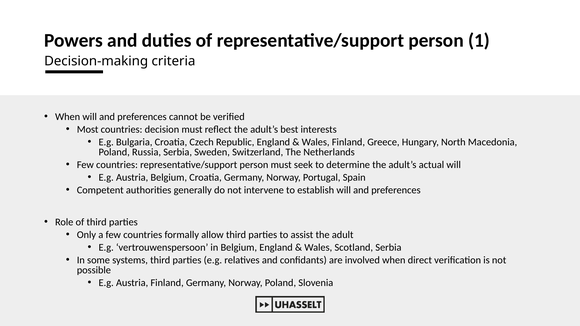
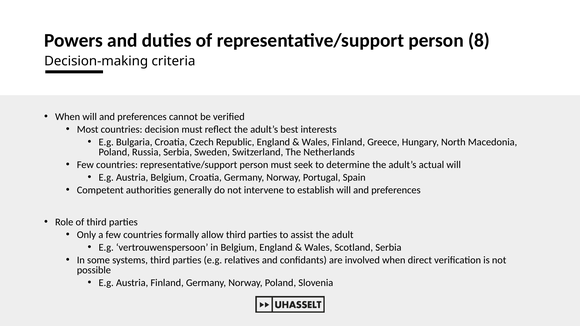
1: 1 -> 8
